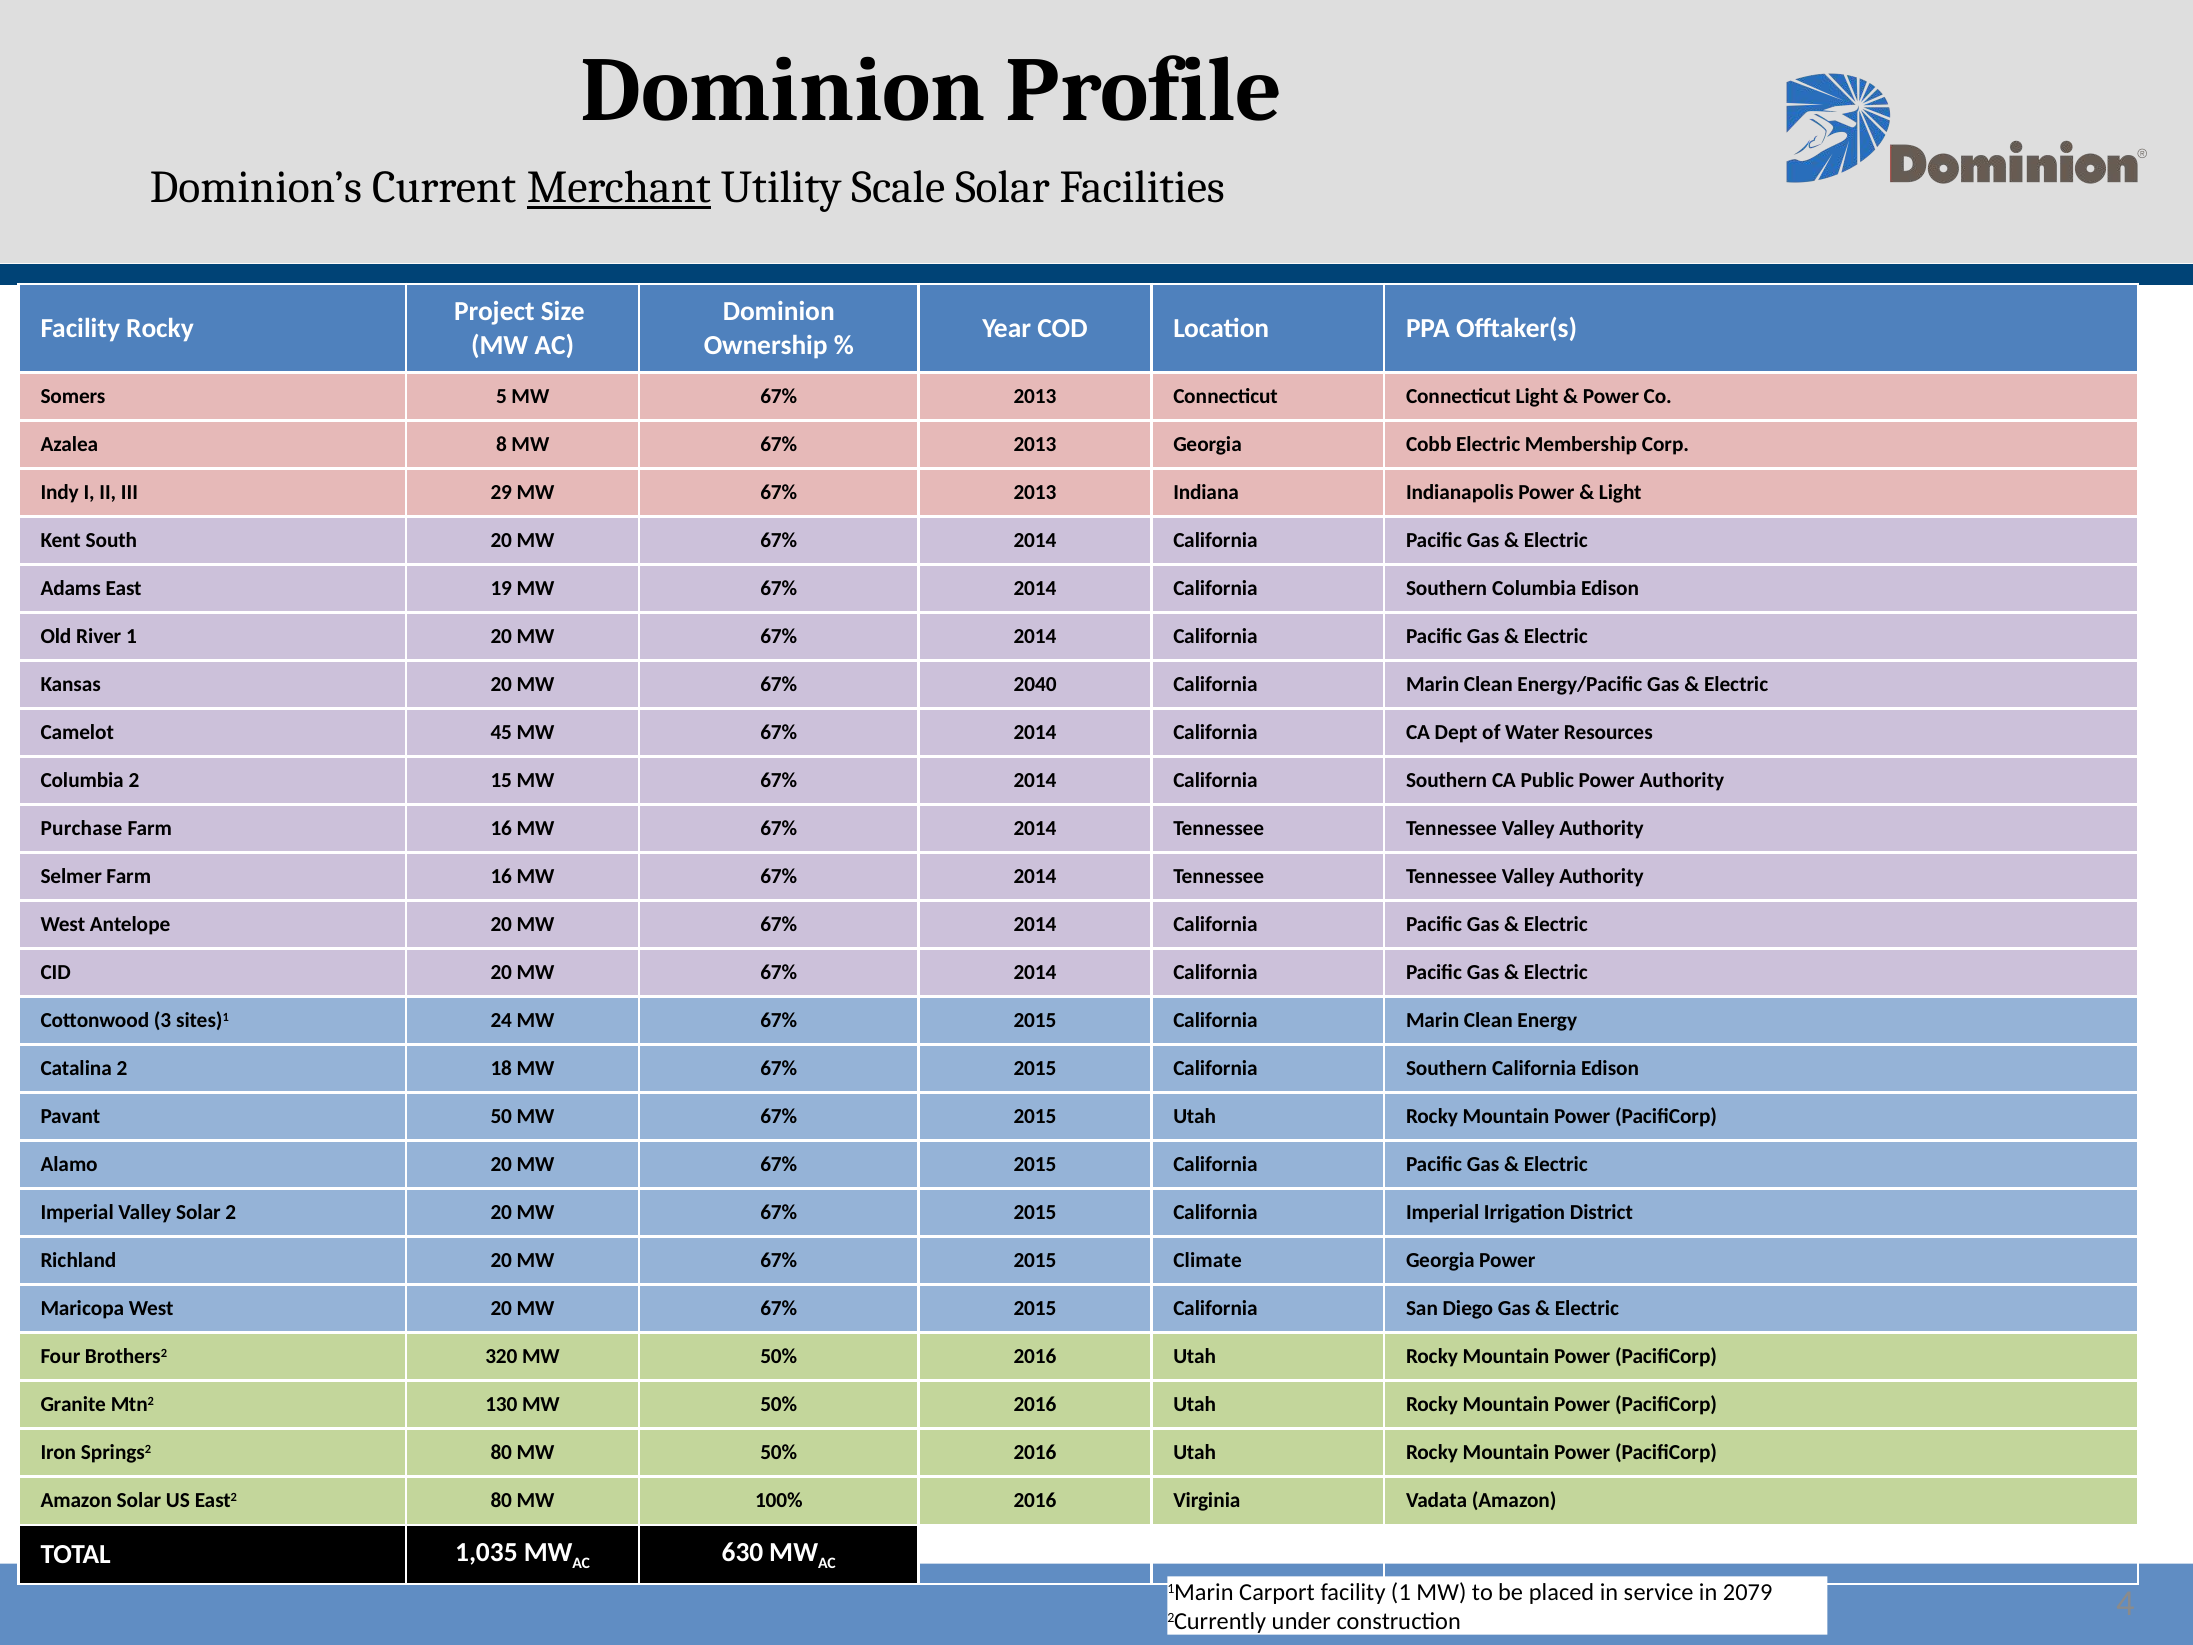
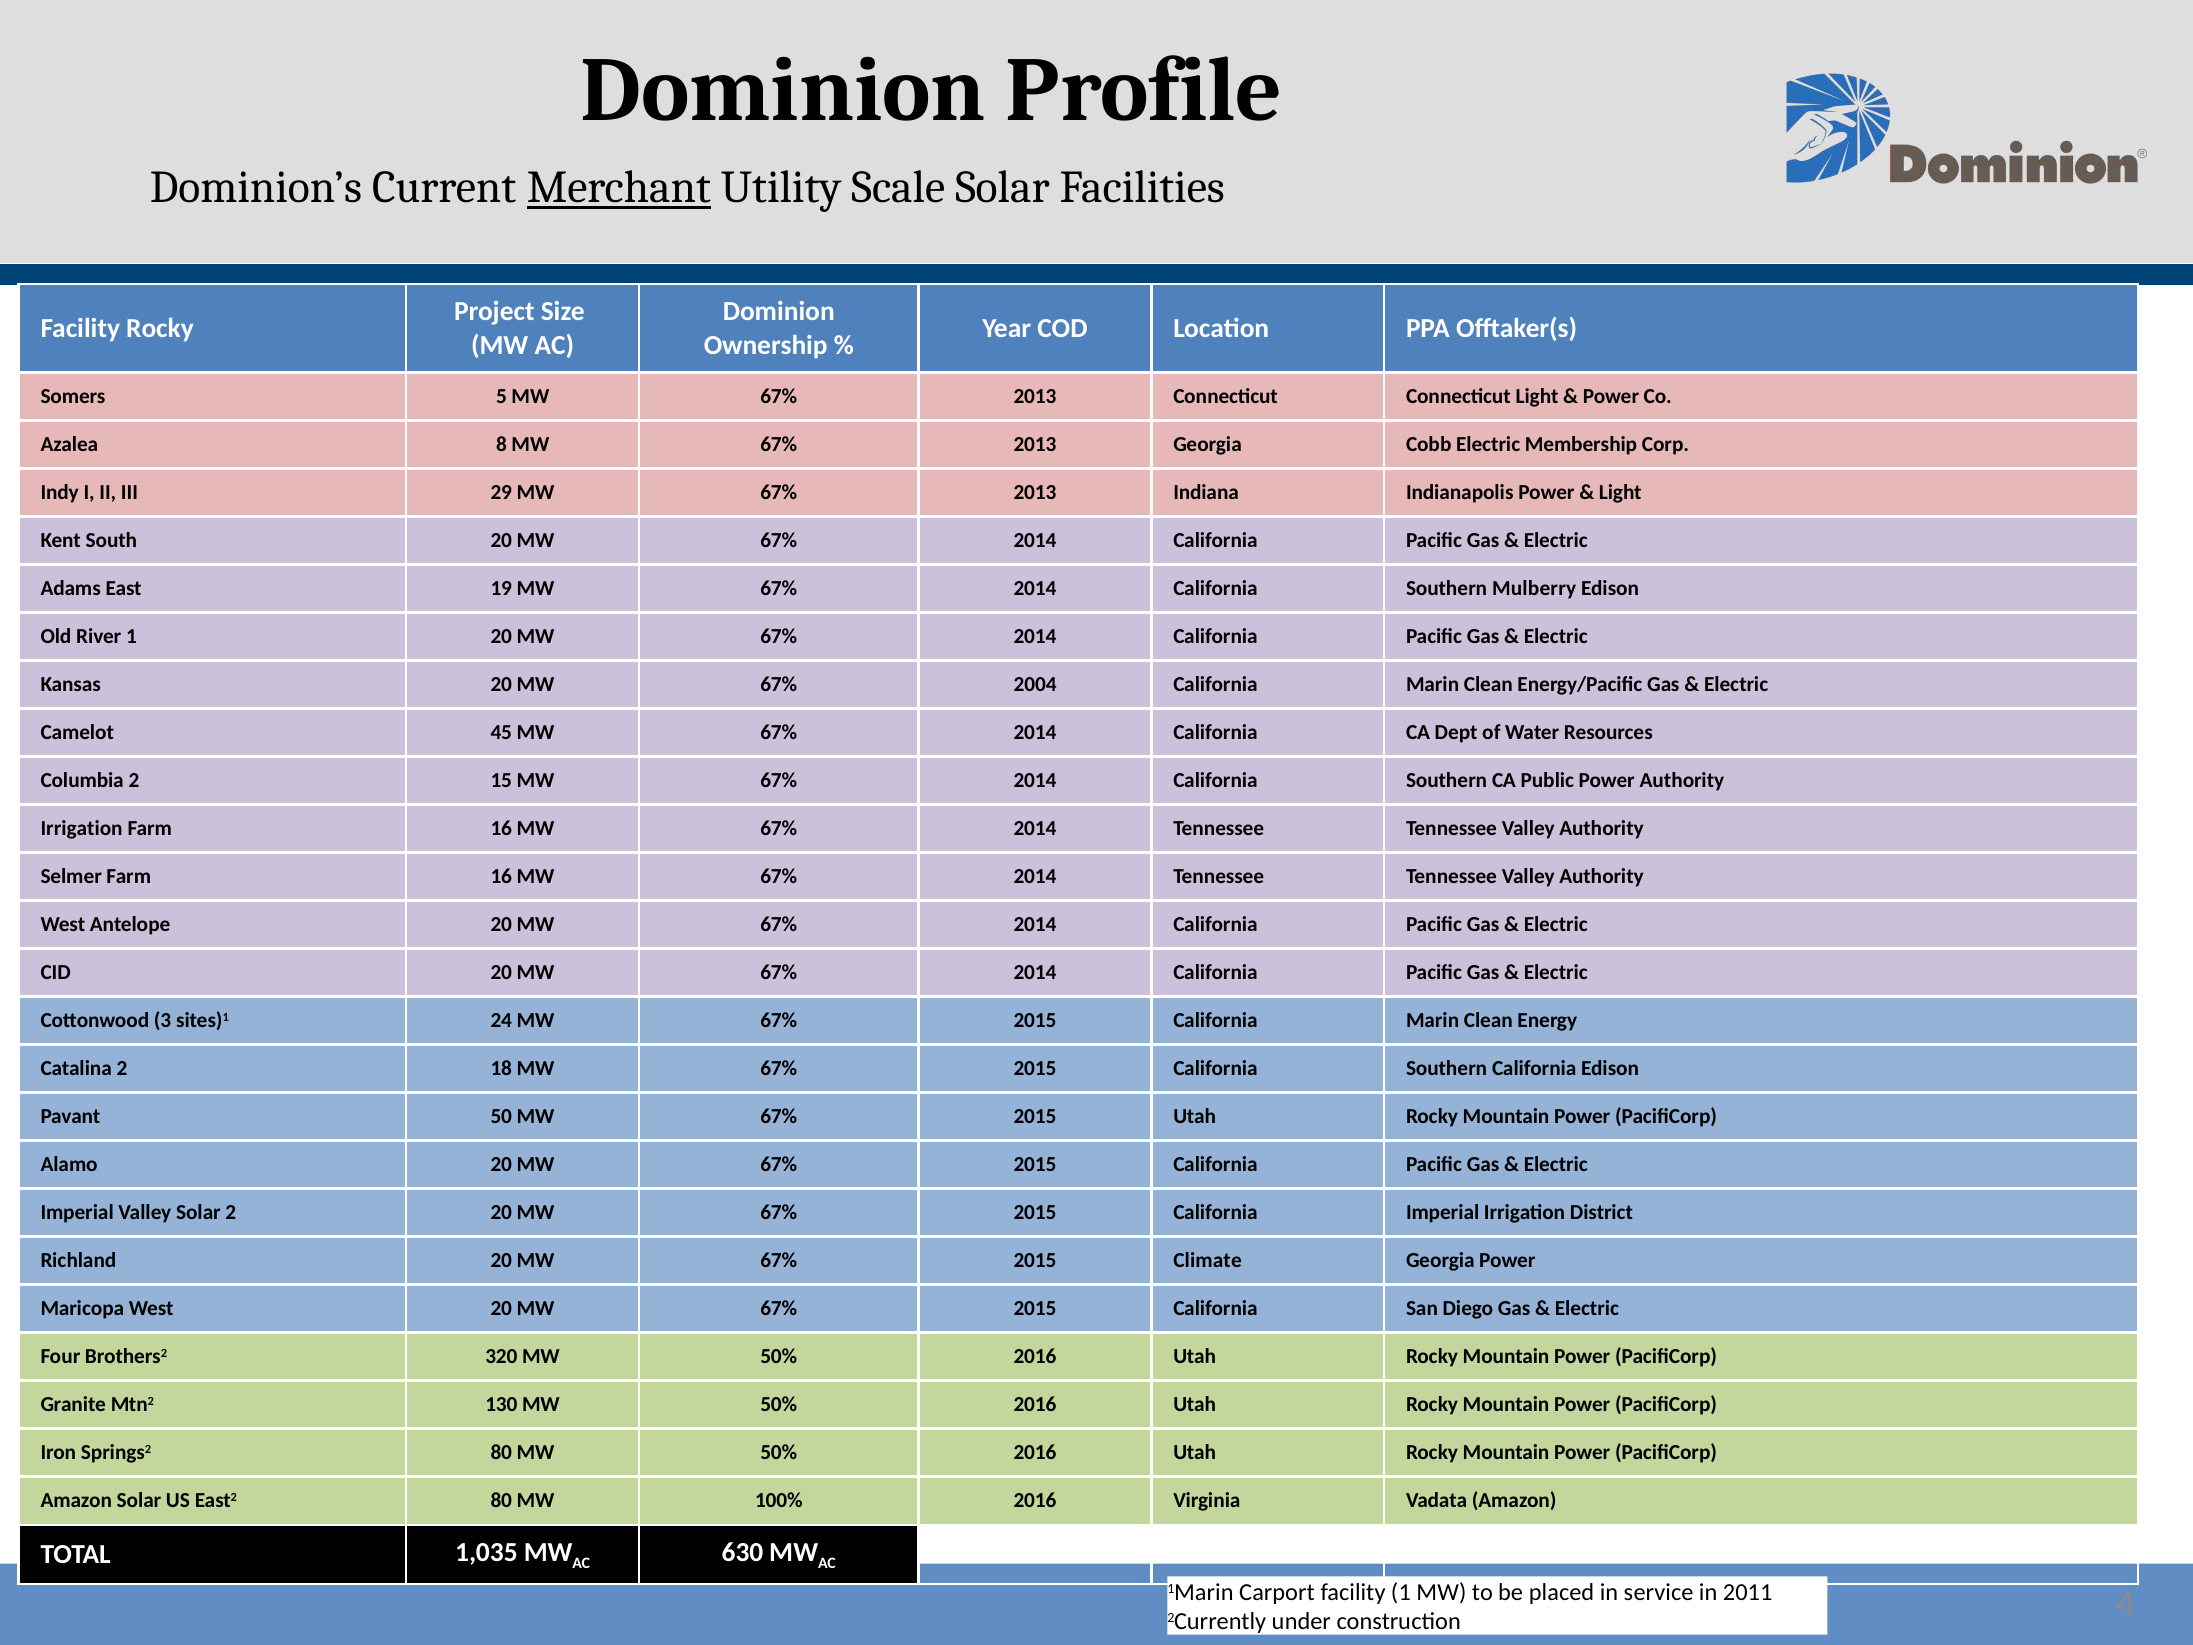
Southern Columbia: Columbia -> Mulberry
2040: 2040 -> 2004
Purchase at (82, 829): Purchase -> Irrigation
2079: 2079 -> 2011
